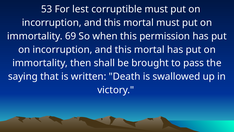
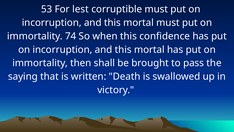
69: 69 -> 74
permission: permission -> confidence
